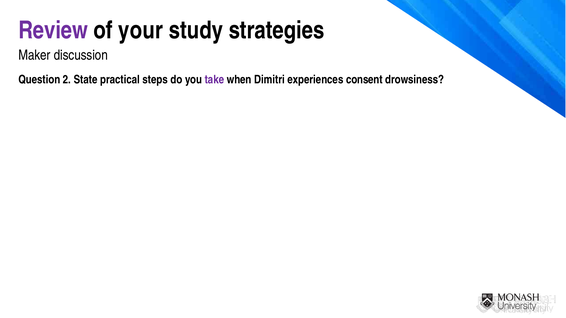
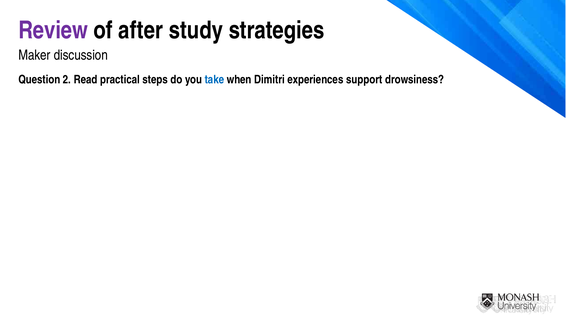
your: your -> after
State: State -> Read
take colour: purple -> blue
consent: consent -> support
